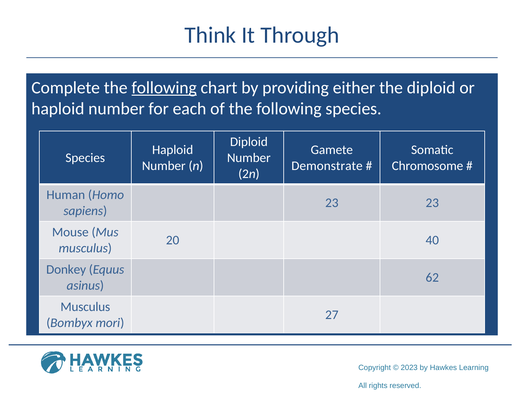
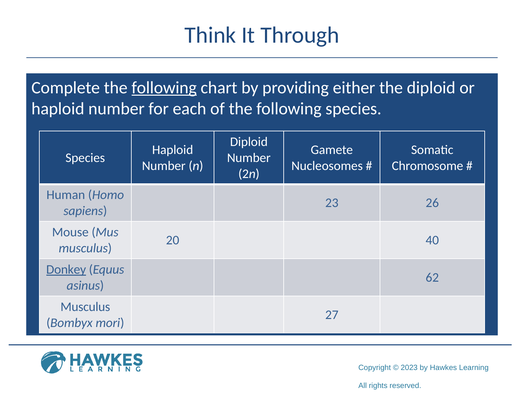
Demonstrate: Demonstrate -> Nucleosomes
23 23: 23 -> 26
Donkey underline: none -> present
